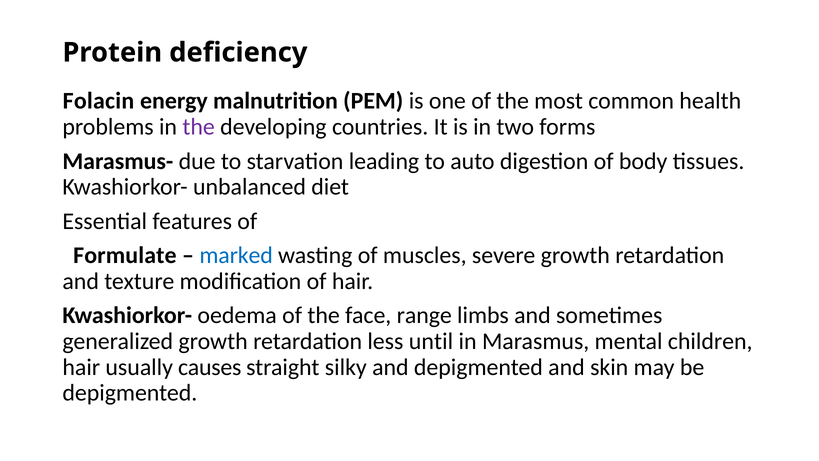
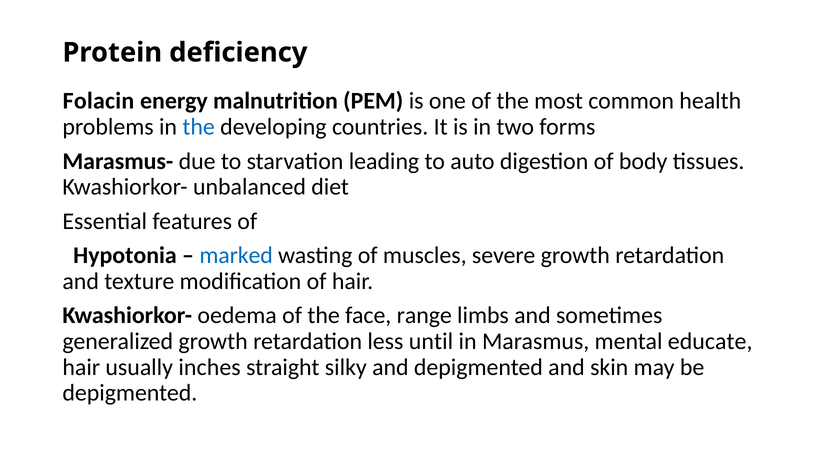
the at (199, 127) colour: purple -> blue
Formulate: Formulate -> Hypotonia
children: children -> educate
causes: causes -> inches
